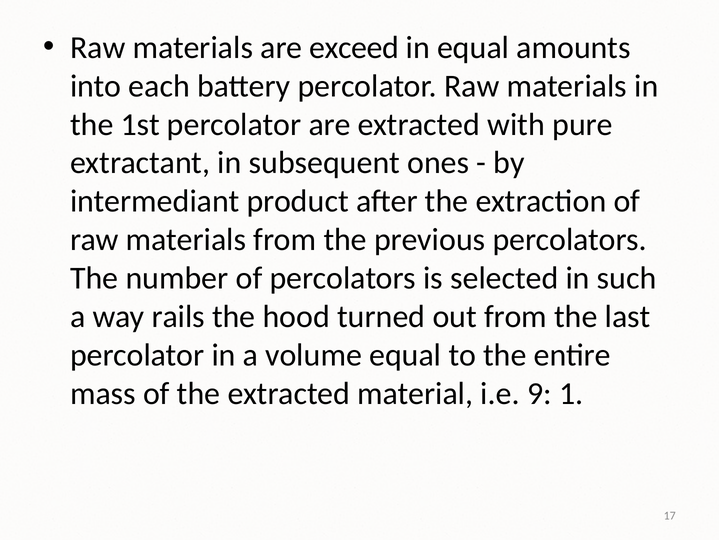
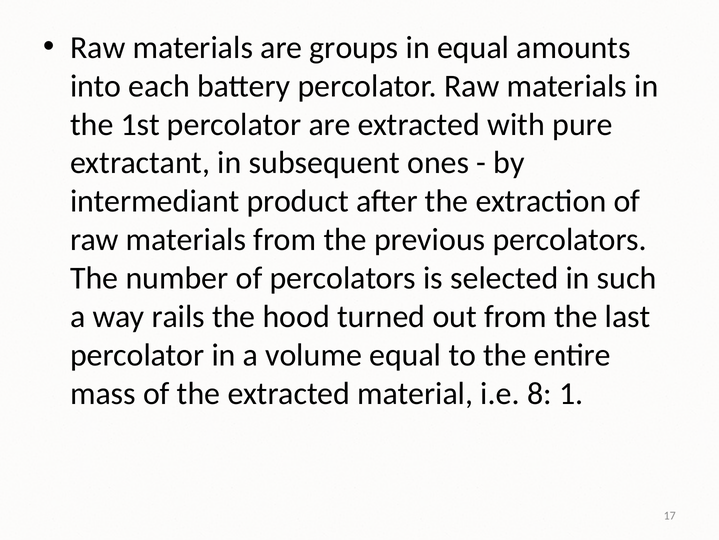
exceed: exceed -> groups
9: 9 -> 8
